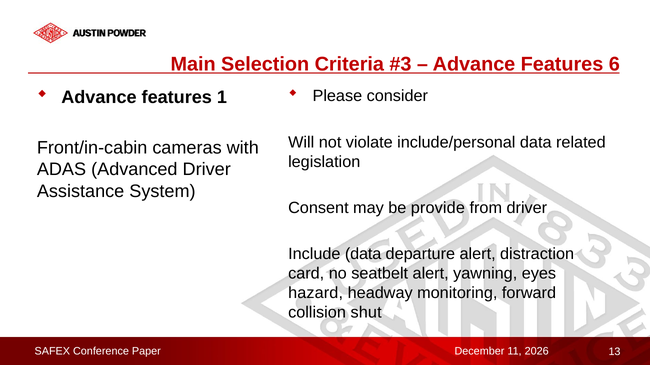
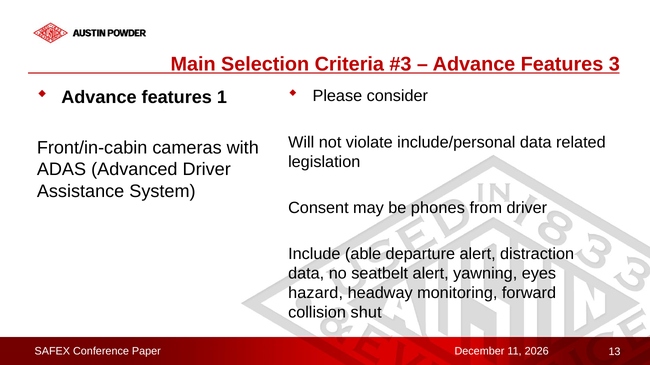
6: 6 -> 3
provide: provide -> phones
Include data: data -> able
card at (306, 274): card -> data
